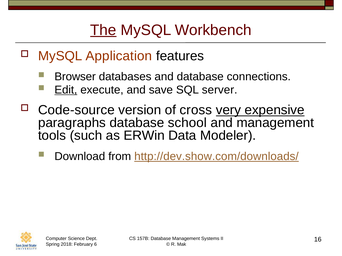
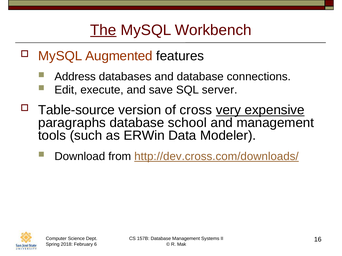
Application: Application -> Augmented
Browser: Browser -> Address
Edit underline: present -> none
Code-source: Code-source -> Table-source
http://dev.show.com/downloads/: http://dev.show.com/downloads/ -> http://dev.cross.com/downloads/
